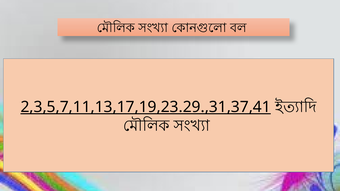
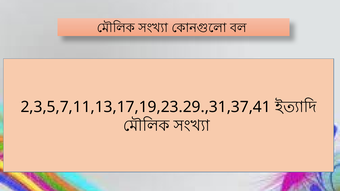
2,3,5,7,11,13,17,19,23.29.,31,37,41 underline: present -> none
